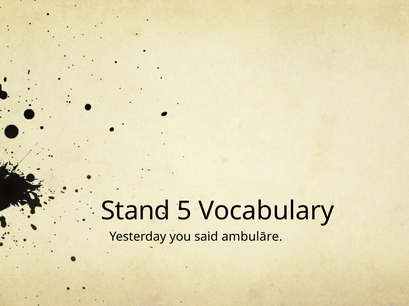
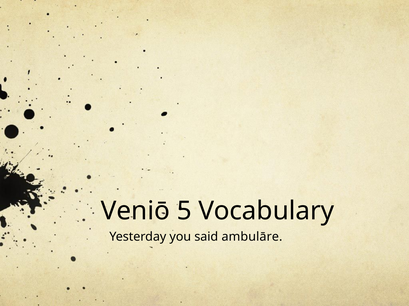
Stand: Stand -> Veniō
